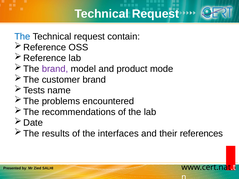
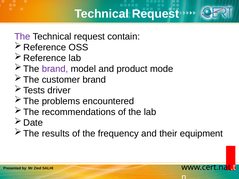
The at (22, 37) colour: blue -> purple
name: name -> driver
interfaces: interfaces -> frequency
references: references -> equipment
